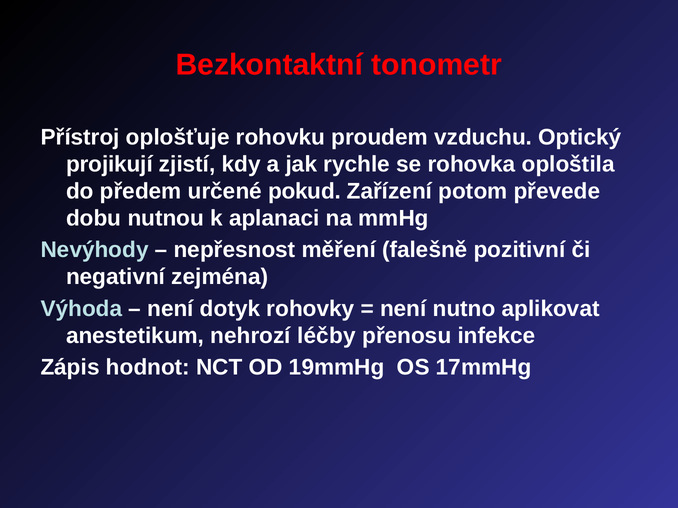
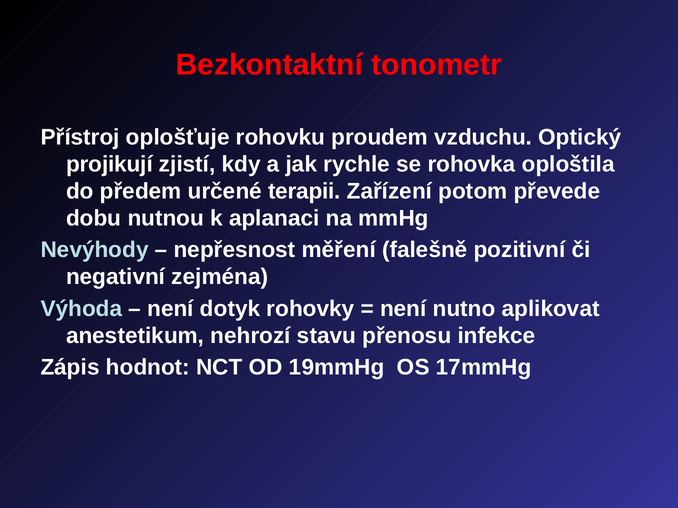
pokud: pokud -> terapii
léčby: léčby -> stavu
